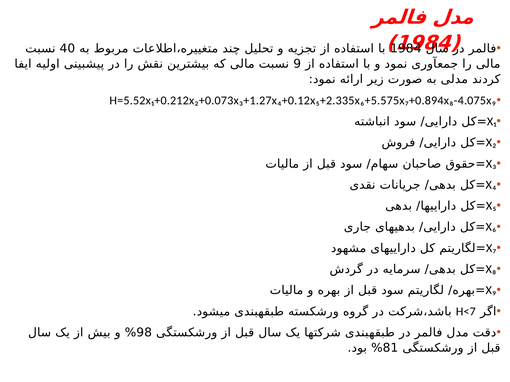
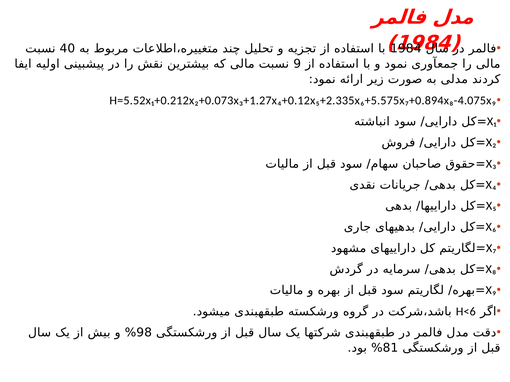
H˂7: H˂7 -> H˂6
